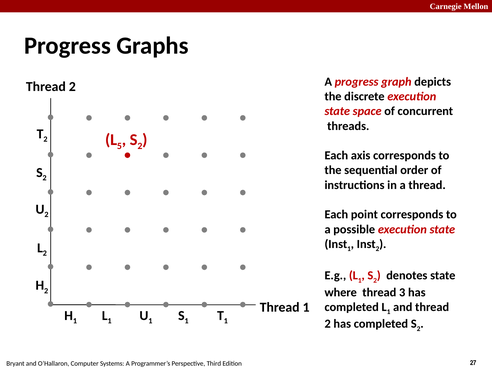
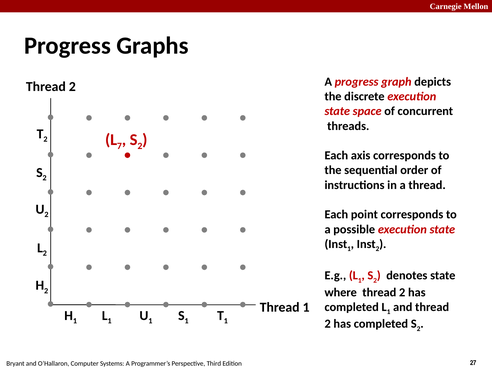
5: 5 -> 7
where thread 3: 3 -> 2
